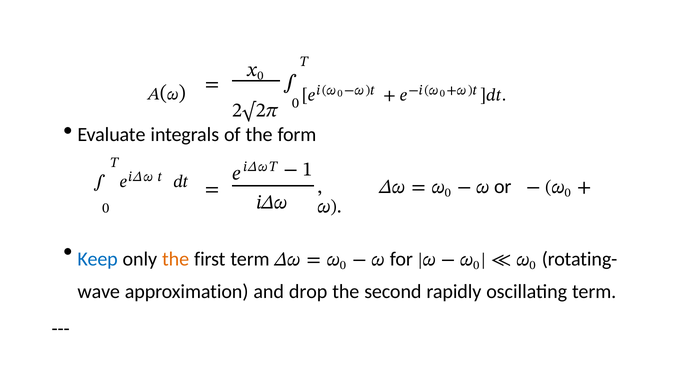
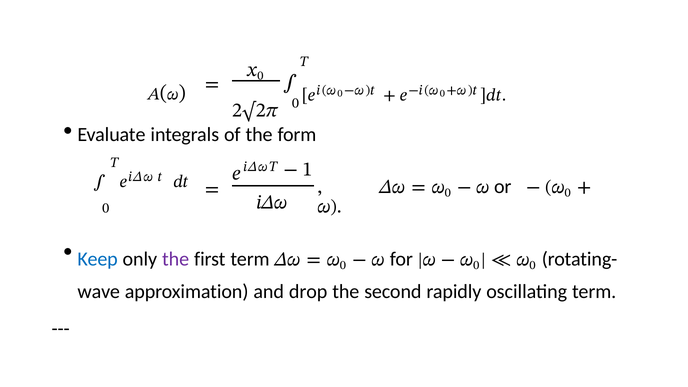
the at (176, 259) colour: orange -> purple
